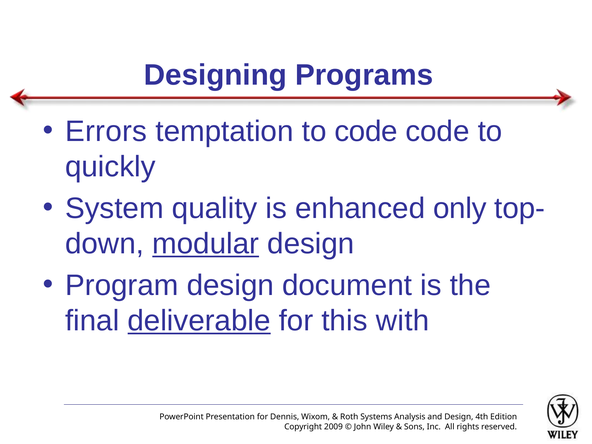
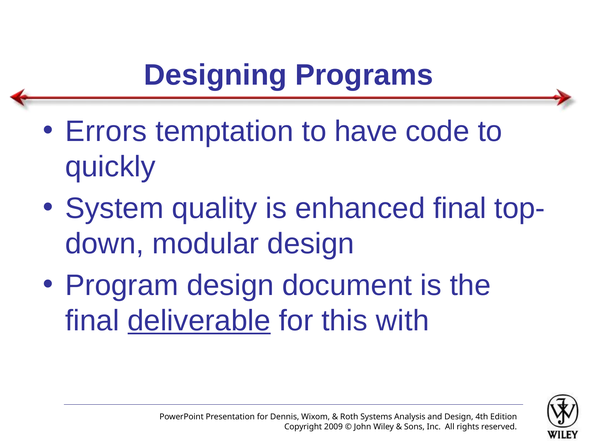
to code: code -> have
enhanced only: only -> final
modular underline: present -> none
